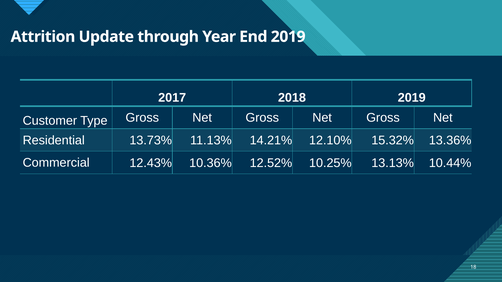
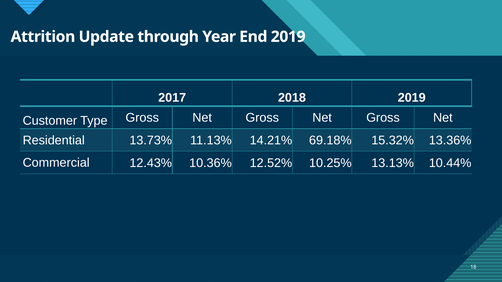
12.10%: 12.10% -> 69.18%
